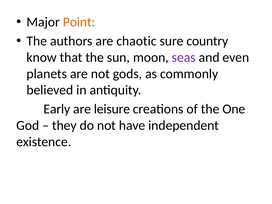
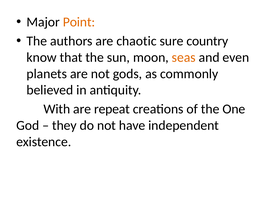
seas colour: purple -> orange
Early: Early -> With
leisure: leisure -> repeat
